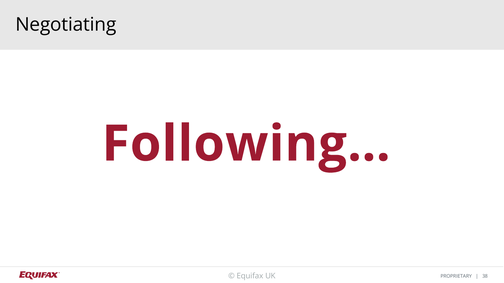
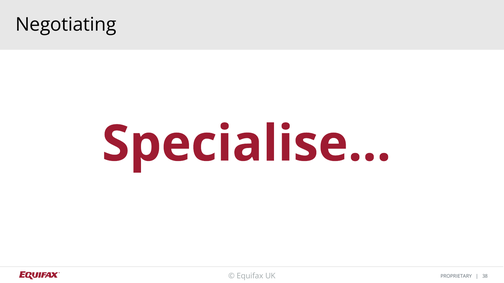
Following…: Following… -> Specialise…
